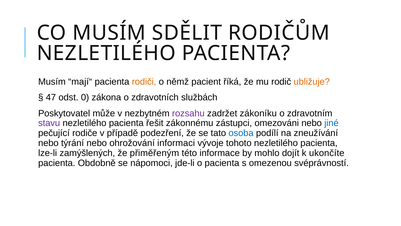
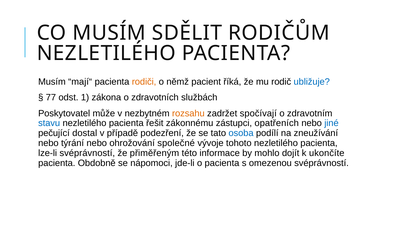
ubližuje colour: orange -> blue
47: 47 -> 77
0: 0 -> 1
rozsahu colour: purple -> orange
zákoníku: zákoníku -> spočívají
stavu colour: purple -> blue
omezováni: omezováni -> opatřeních
rodiče: rodiče -> dostal
informaci: informaci -> společné
lze-li zamýšlených: zamýšlených -> svéprávností
